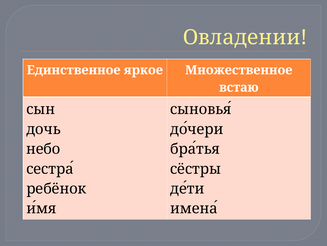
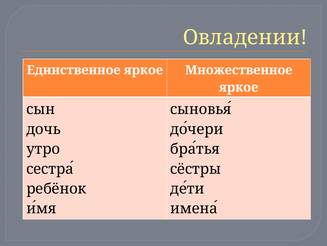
встаю at (239, 87): встаю -> яркое
небо: небо -> утро
